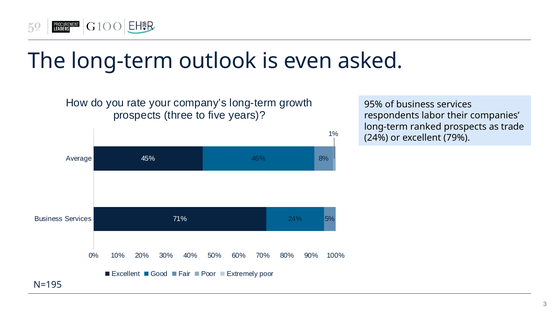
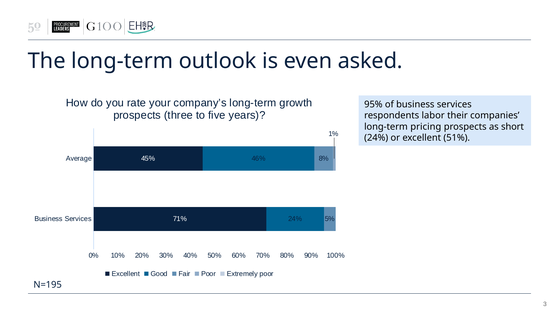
ranked: ranked -> pricing
trade: trade -> short
79%: 79% -> 51%
